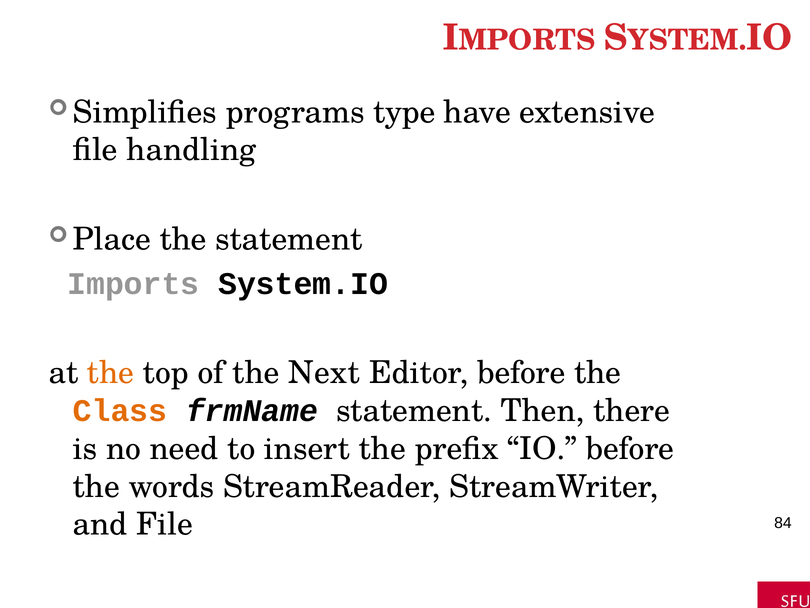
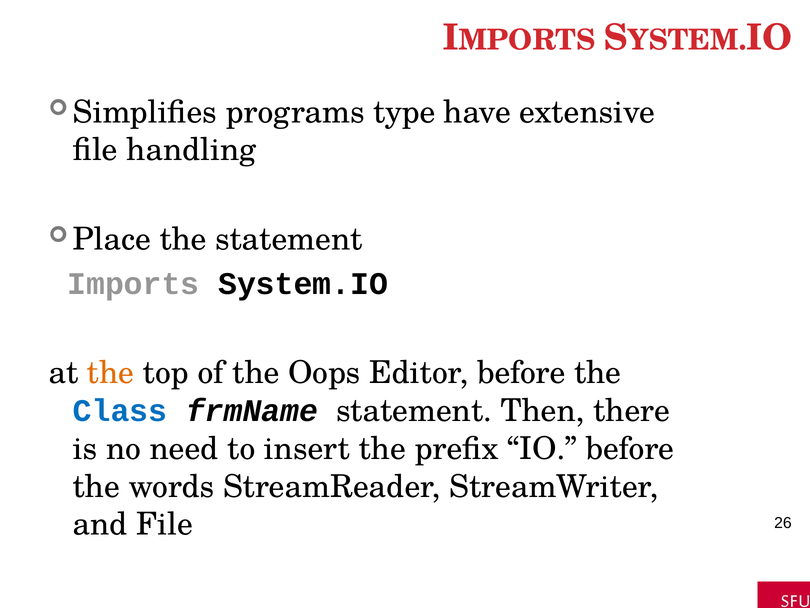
Next: Next -> Oops
Class colour: orange -> blue
84: 84 -> 26
